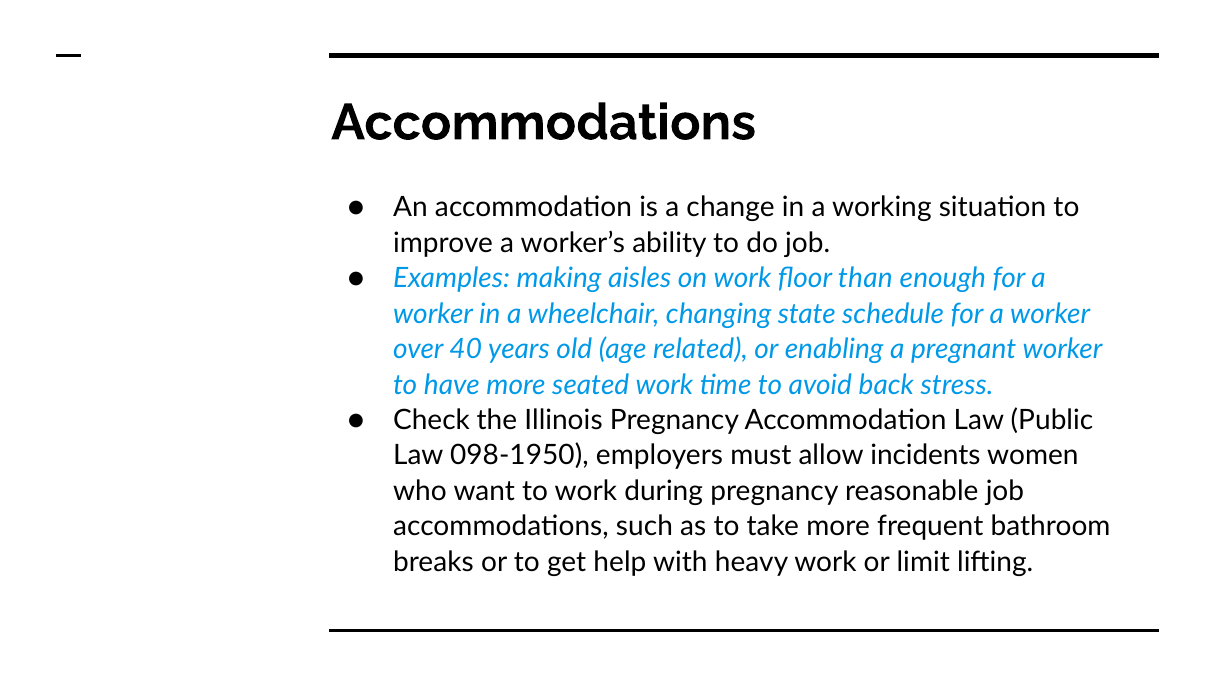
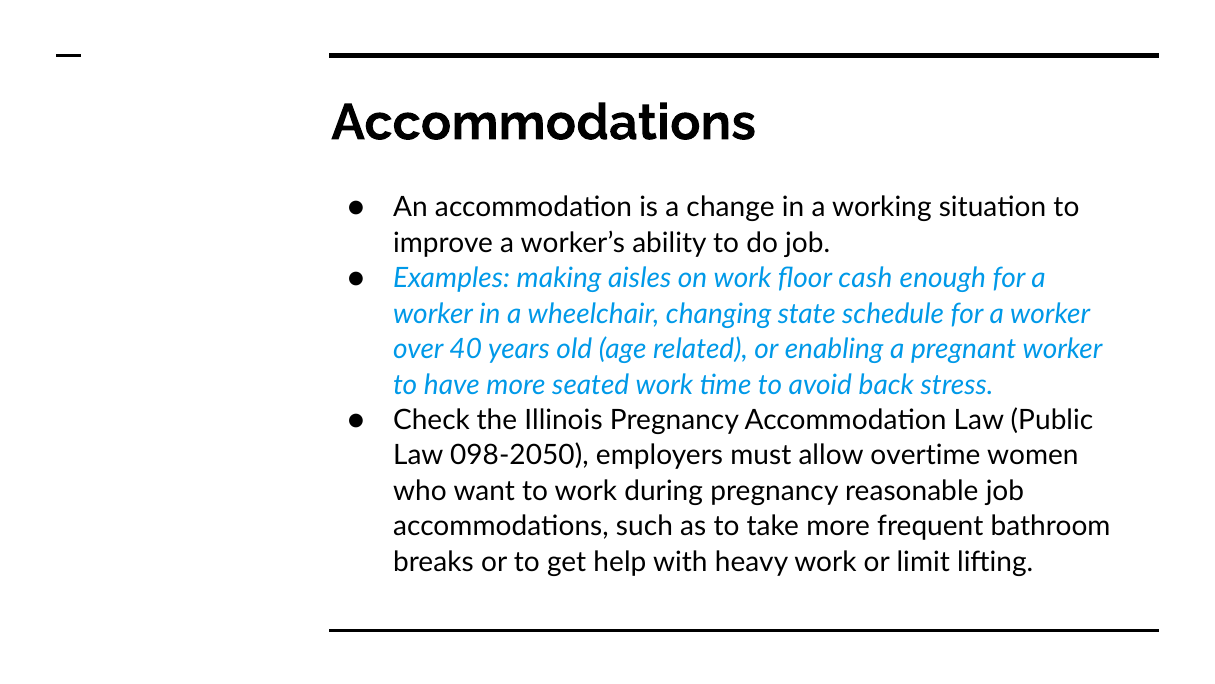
than: than -> cash
098-1950: 098-1950 -> 098-2050
incidents: incidents -> overtime
